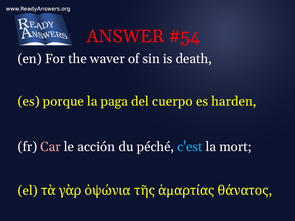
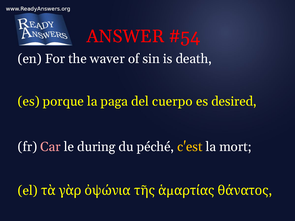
harden: harden -> desired
acción: acción -> during
c'est colour: light blue -> yellow
